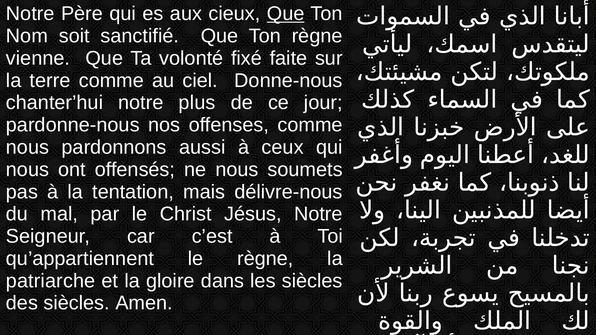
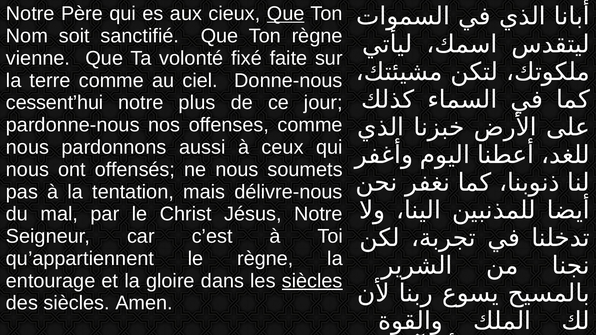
chanter’hui: chanter’hui -> cessent’hui
patriarche: patriarche -> entourage
siècles at (312, 281) underline: none -> present
